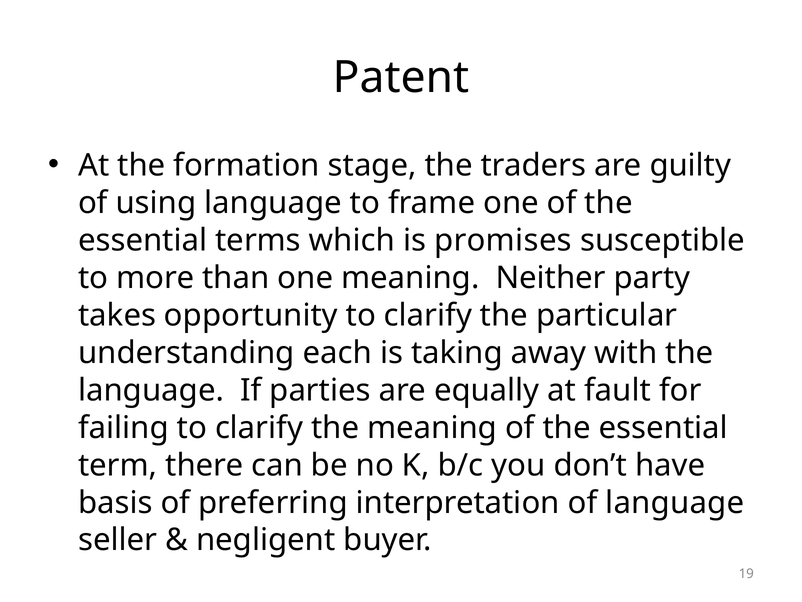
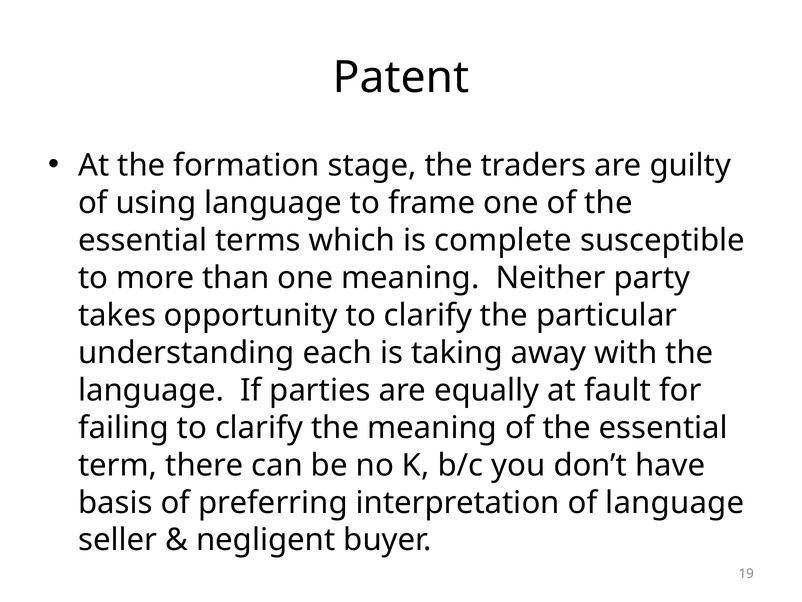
promises: promises -> complete
